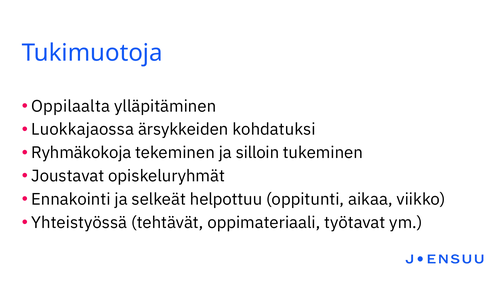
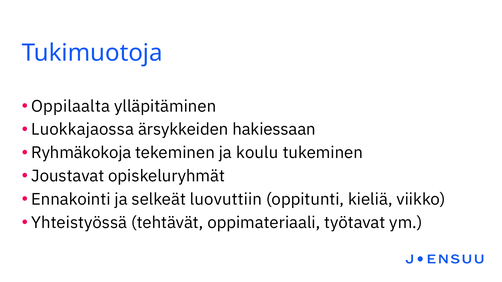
kohdatuksi: kohdatuksi -> hakiessaan
silloin: silloin -> koulu
helpottuu: helpottuu -> luovuttiin
aikaa: aikaa -> kieliä
